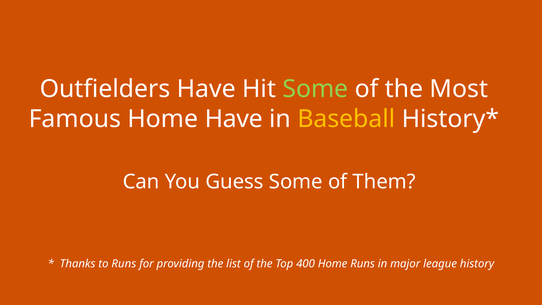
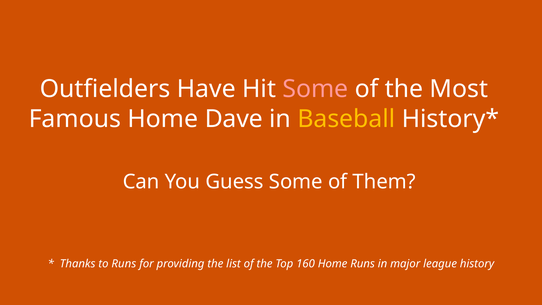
Some at (315, 89) colour: light green -> pink
Home Have: Have -> Dave
400: 400 -> 160
